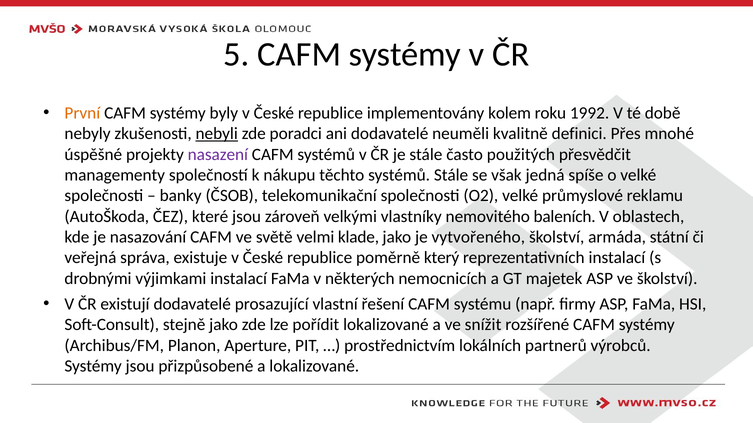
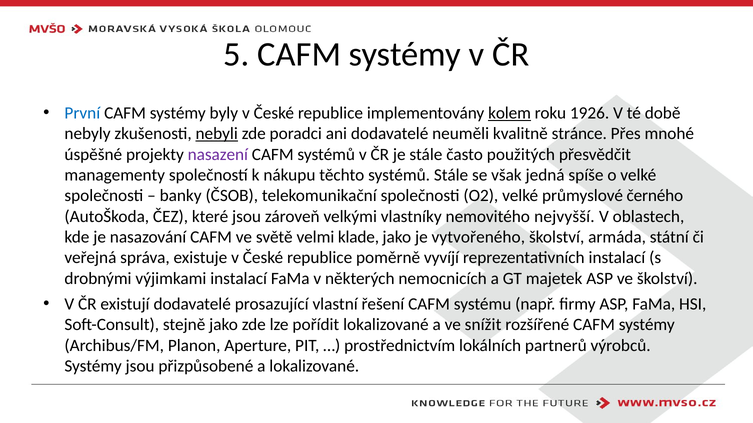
První colour: orange -> blue
kolem underline: none -> present
1992: 1992 -> 1926
definici: definici -> stránce
reklamu: reklamu -> černého
baleních: baleních -> nejvyšší
který: který -> vyvíjí
